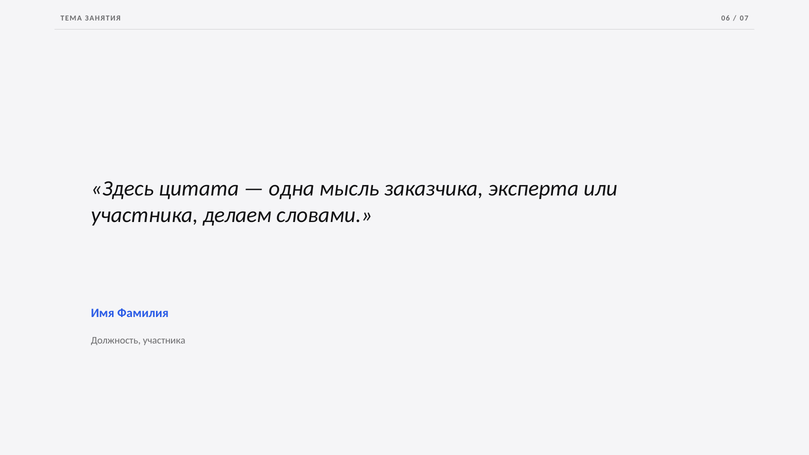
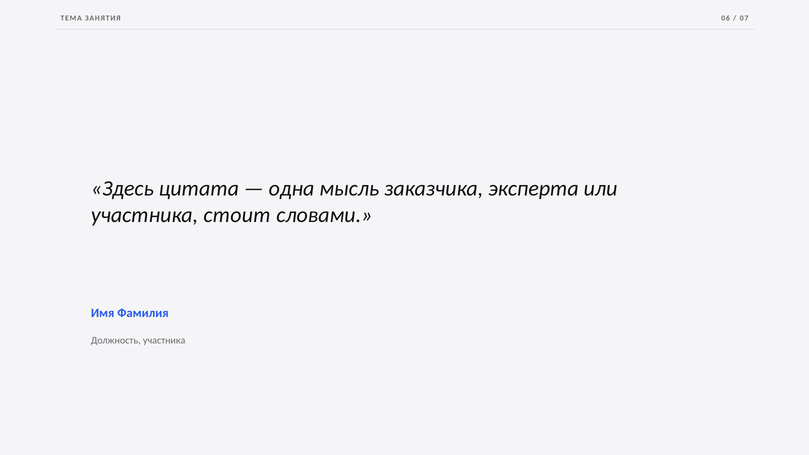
делаем: делаем -> стоит
